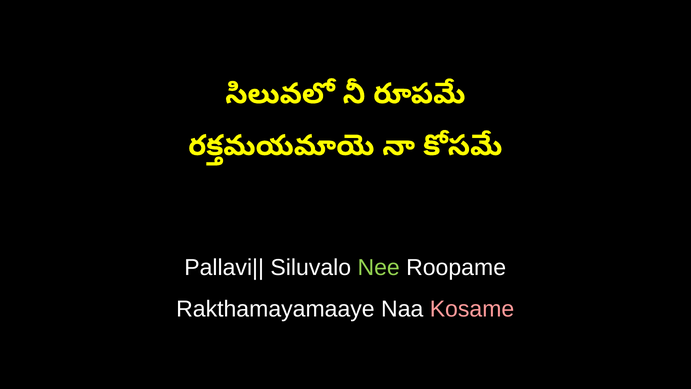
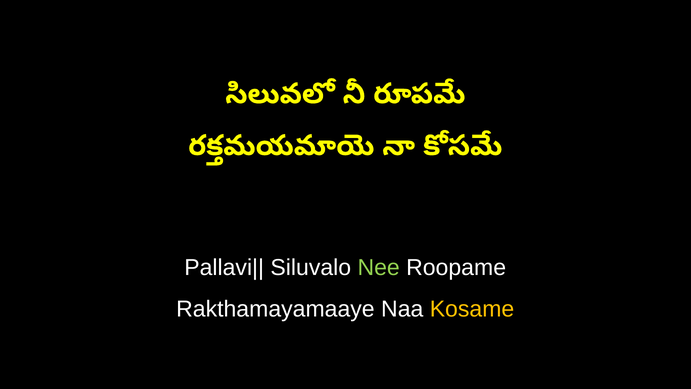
Kosame colour: pink -> yellow
